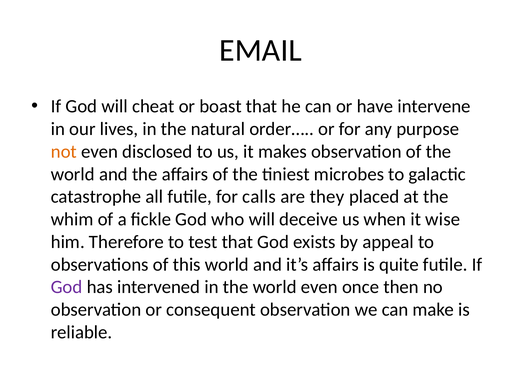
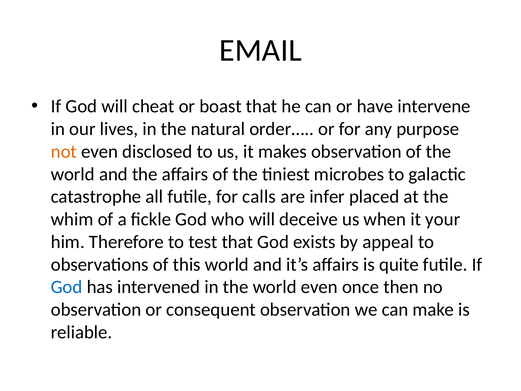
they: they -> infer
wise: wise -> your
God at (67, 287) colour: purple -> blue
